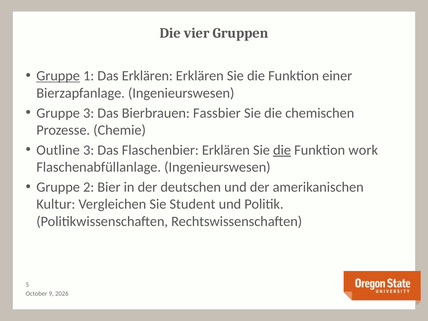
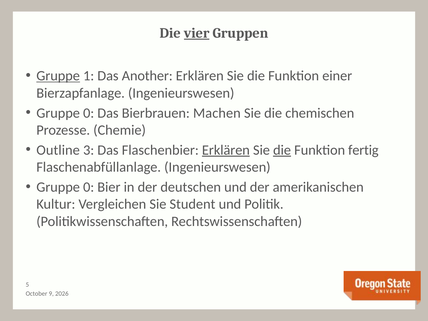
vier underline: none -> present
Das Erklären: Erklären -> Another
3 at (89, 113): 3 -> 0
Fassbier: Fassbier -> Machen
Erklären at (226, 150) underline: none -> present
work: work -> fertig
2 at (89, 187): 2 -> 0
